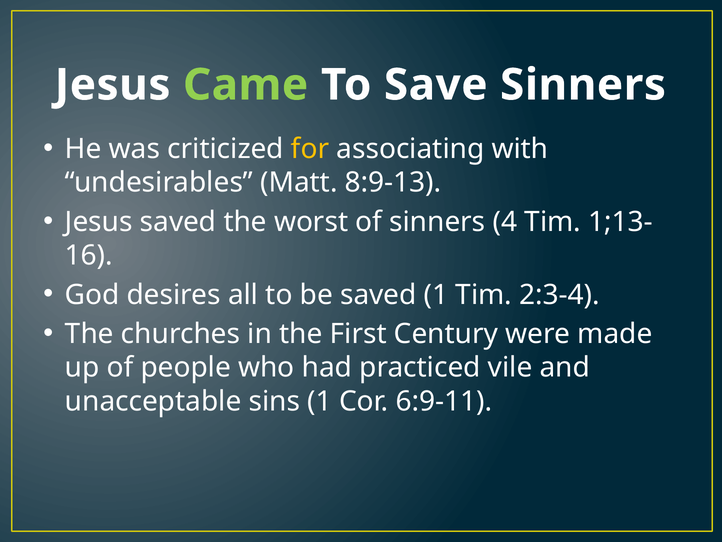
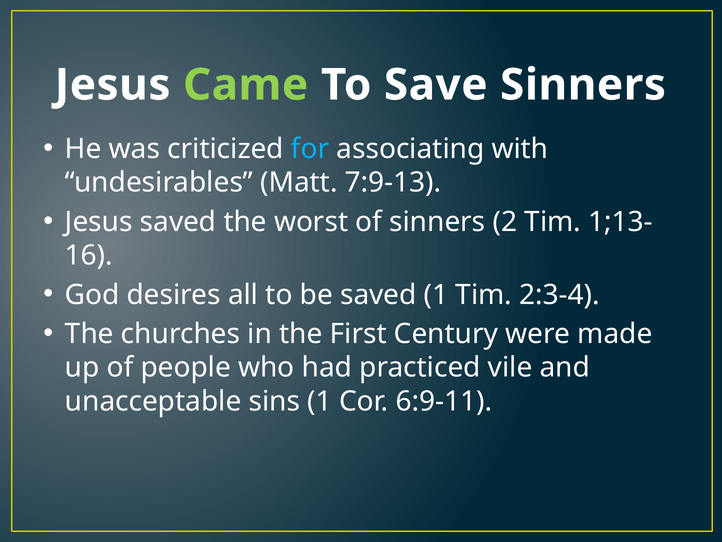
for colour: yellow -> light blue
8:9-13: 8:9-13 -> 7:9-13
4: 4 -> 2
